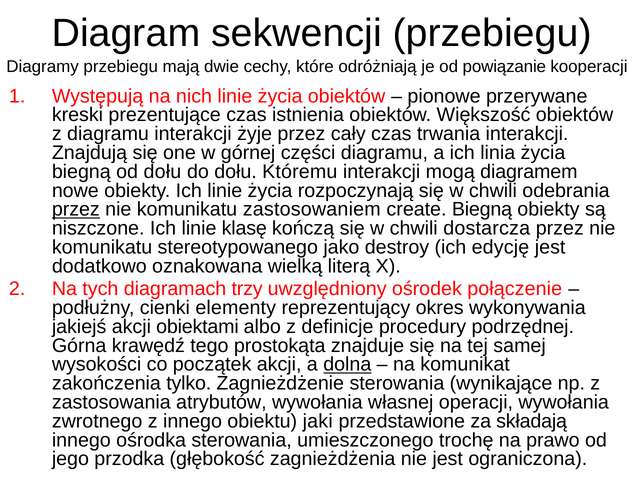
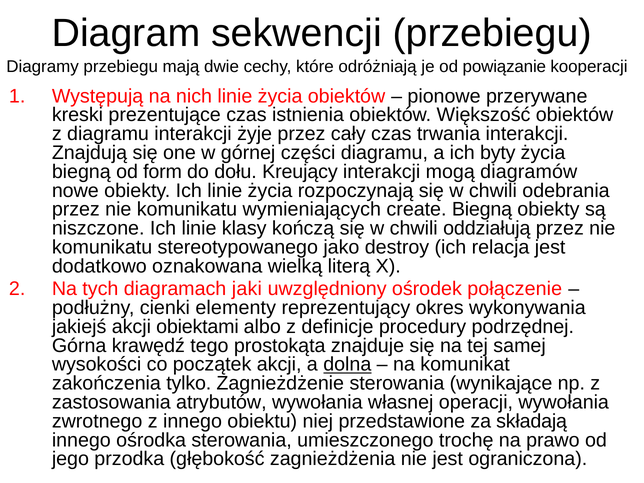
linia: linia -> byty
od dołu: dołu -> form
Któremu: Któremu -> Kreujący
diagramem: diagramem -> diagramów
przez at (76, 209) underline: present -> none
zastosowaniem: zastosowaniem -> wymieniających
klasę: klasę -> klasy
dostarcza: dostarcza -> oddziałują
edycję: edycję -> relacja
trzy: trzy -> jaki
jaki: jaki -> niej
